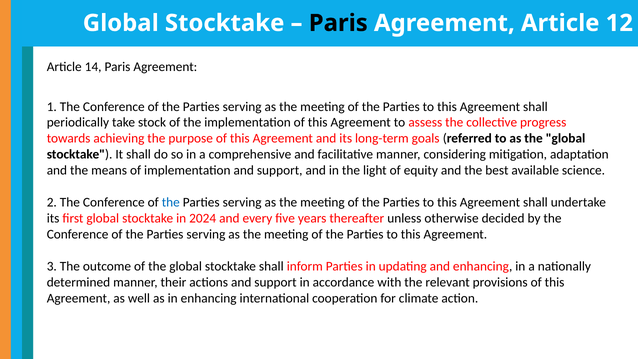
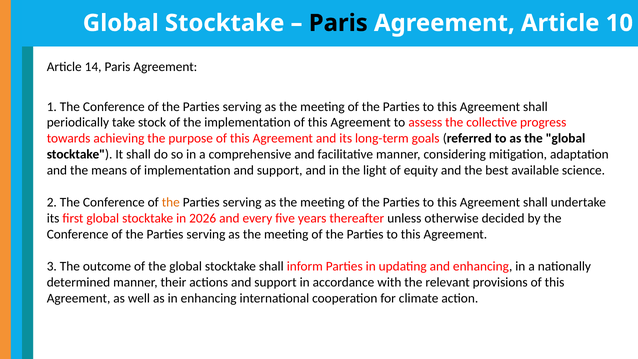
12: 12 -> 10
the at (171, 202) colour: blue -> orange
2024: 2024 -> 2026
